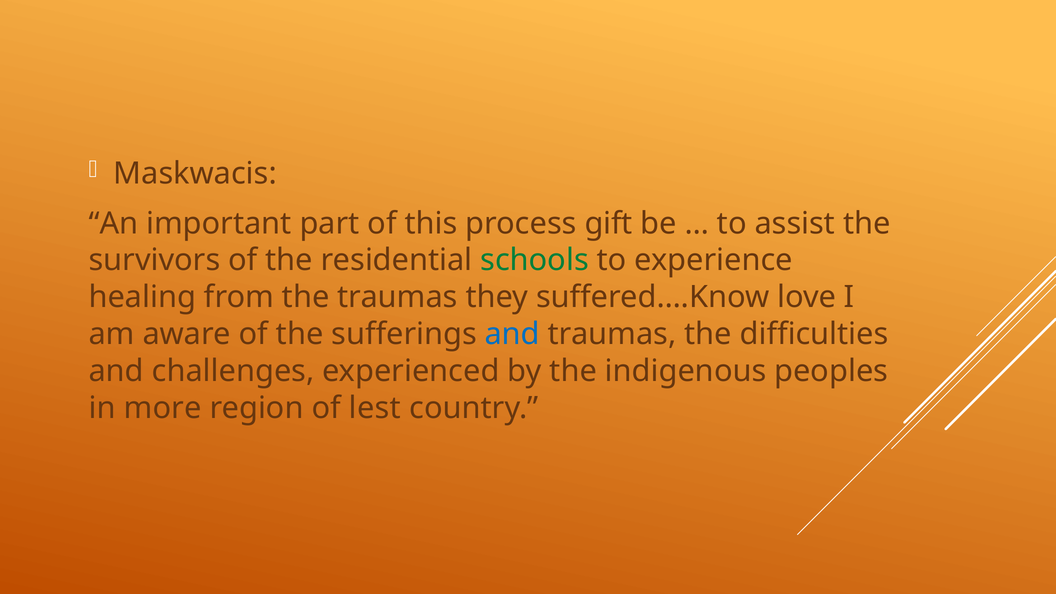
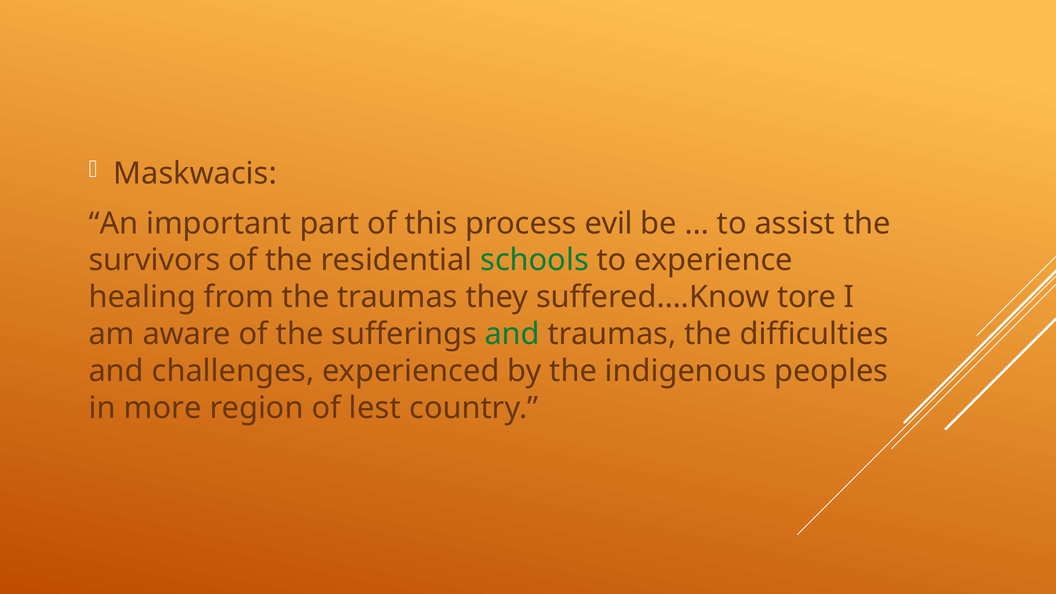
gift: gift -> evil
love: love -> tore
and at (512, 334) colour: blue -> green
